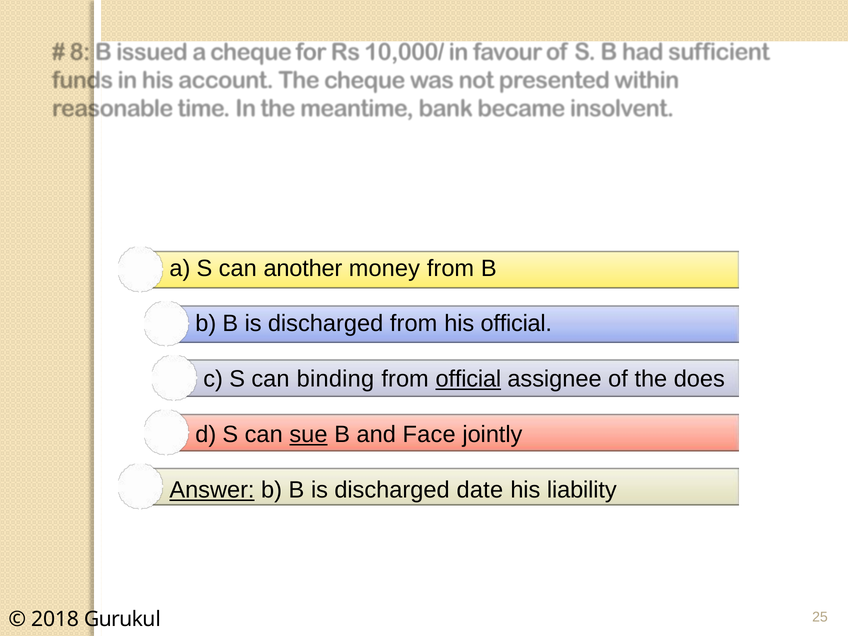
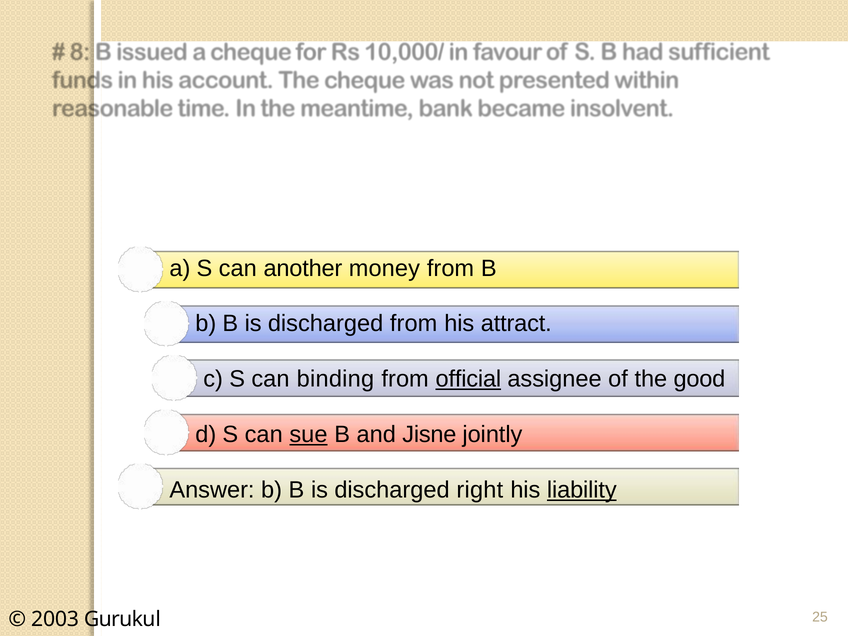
his official: official -> attract
does: does -> good
Face: Face -> Jisne
Answer underline: present -> none
date: date -> right
liability underline: none -> present
2018: 2018 -> 2003
